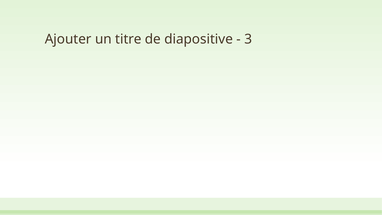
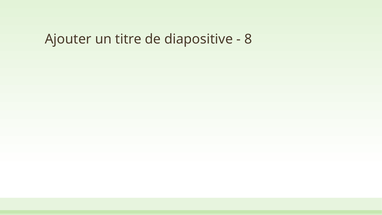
3: 3 -> 8
